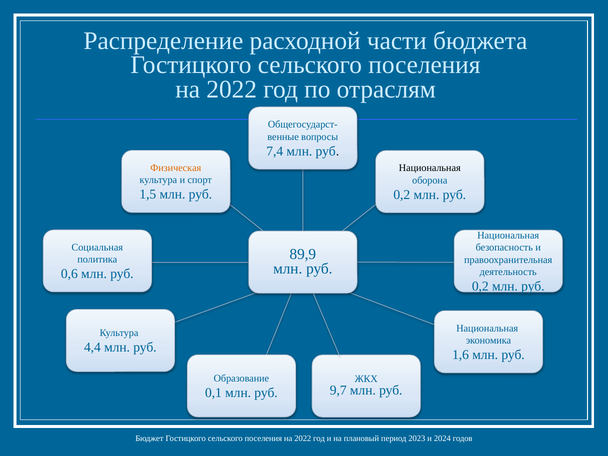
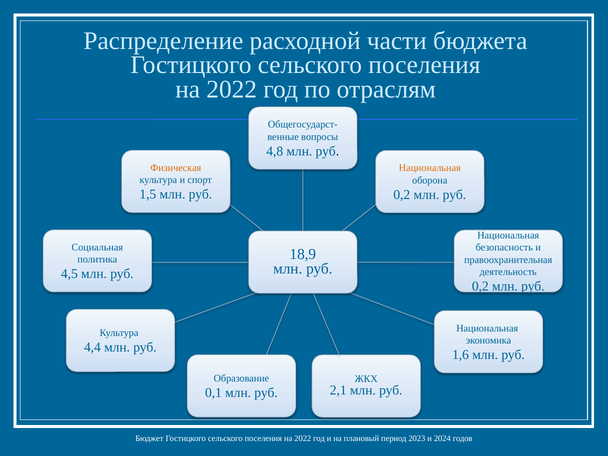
7,4: 7,4 -> 4,8
Национальная at (430, 168) colour: black -> orange
89,9: 89,9 -> 18,9
0,6: 0,6 -> 4,5
9,7: 9,7 -> 2,1
